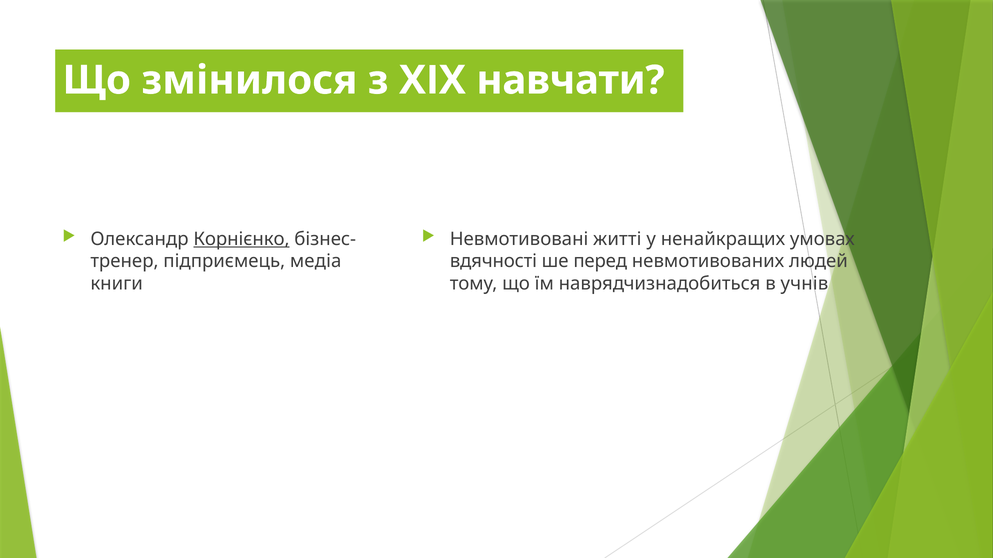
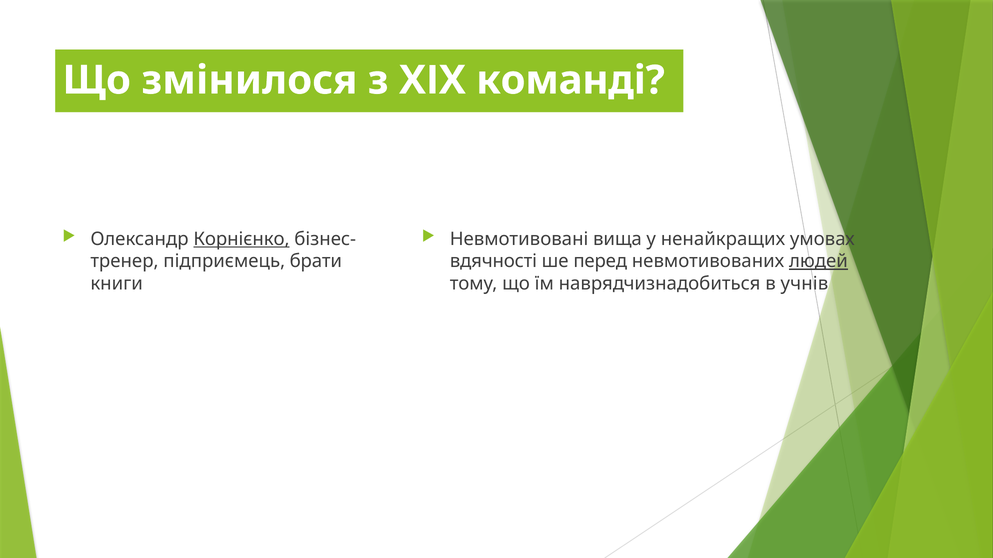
навчати: навчати -> команді
житті: житті -> вища
медіа: медіа -> брати
людей underline: none -> present
